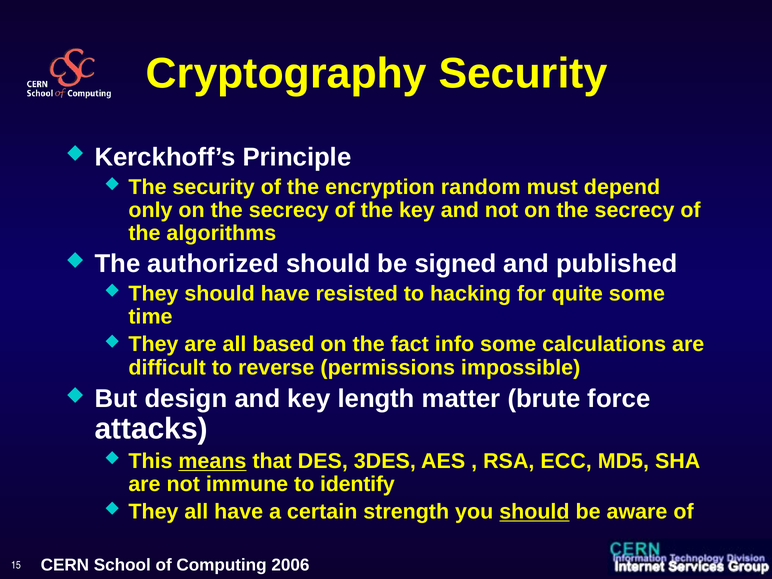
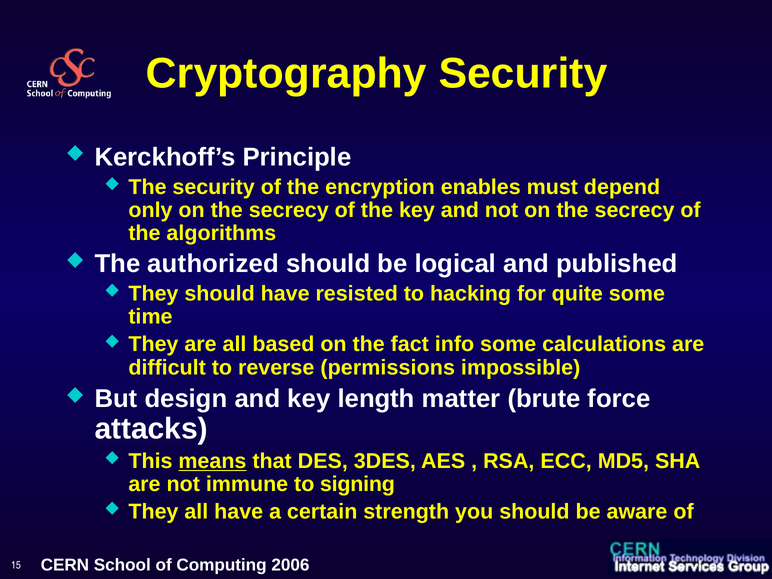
random: random -> enables
signed: signed -> logical
identify: identify -> signing
should at (534, 512) underline: present -> none
